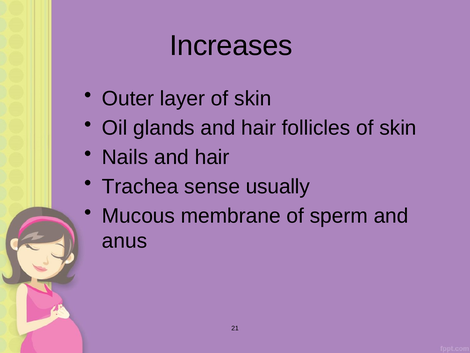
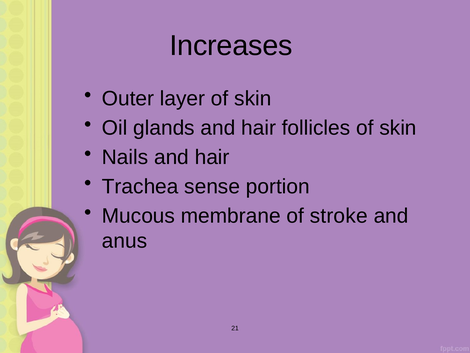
usually: usually -> portion
sperm: sperm -> stroke
